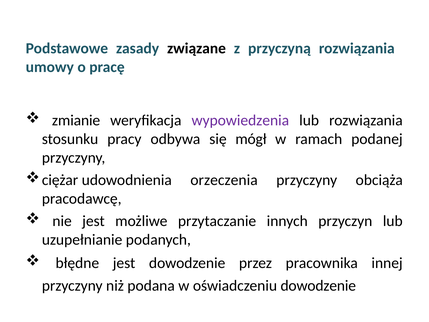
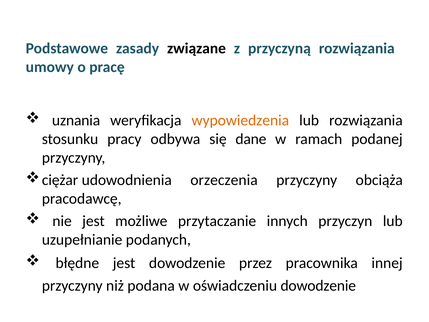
zmianie: zmianie -> uznania
wypowiedzenia colour: purple -> orange
mógł: mógł -> dane
